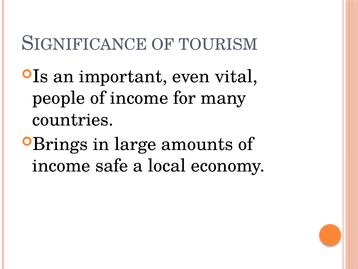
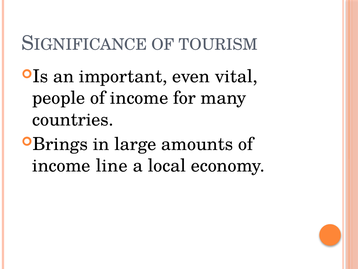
safe: safe -> line
